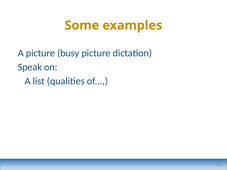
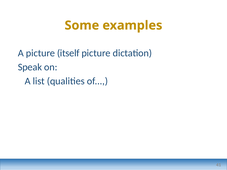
busy: busy -> itself
